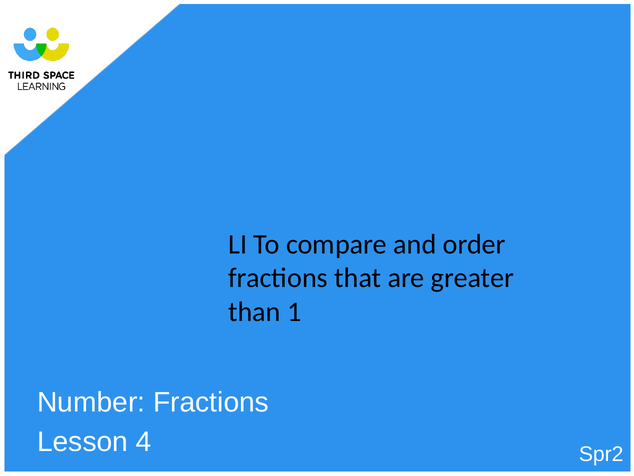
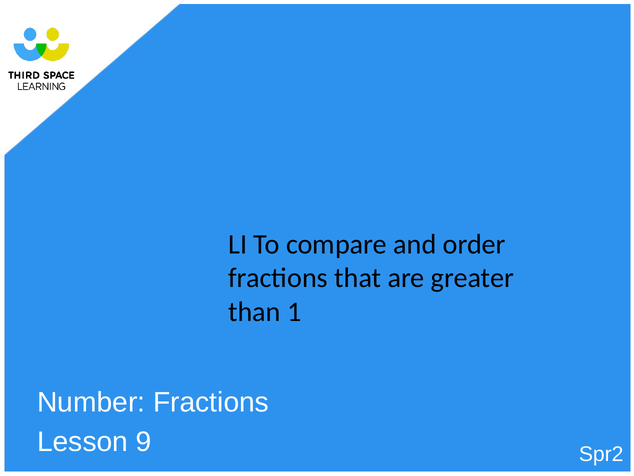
4: 4 -> 9
